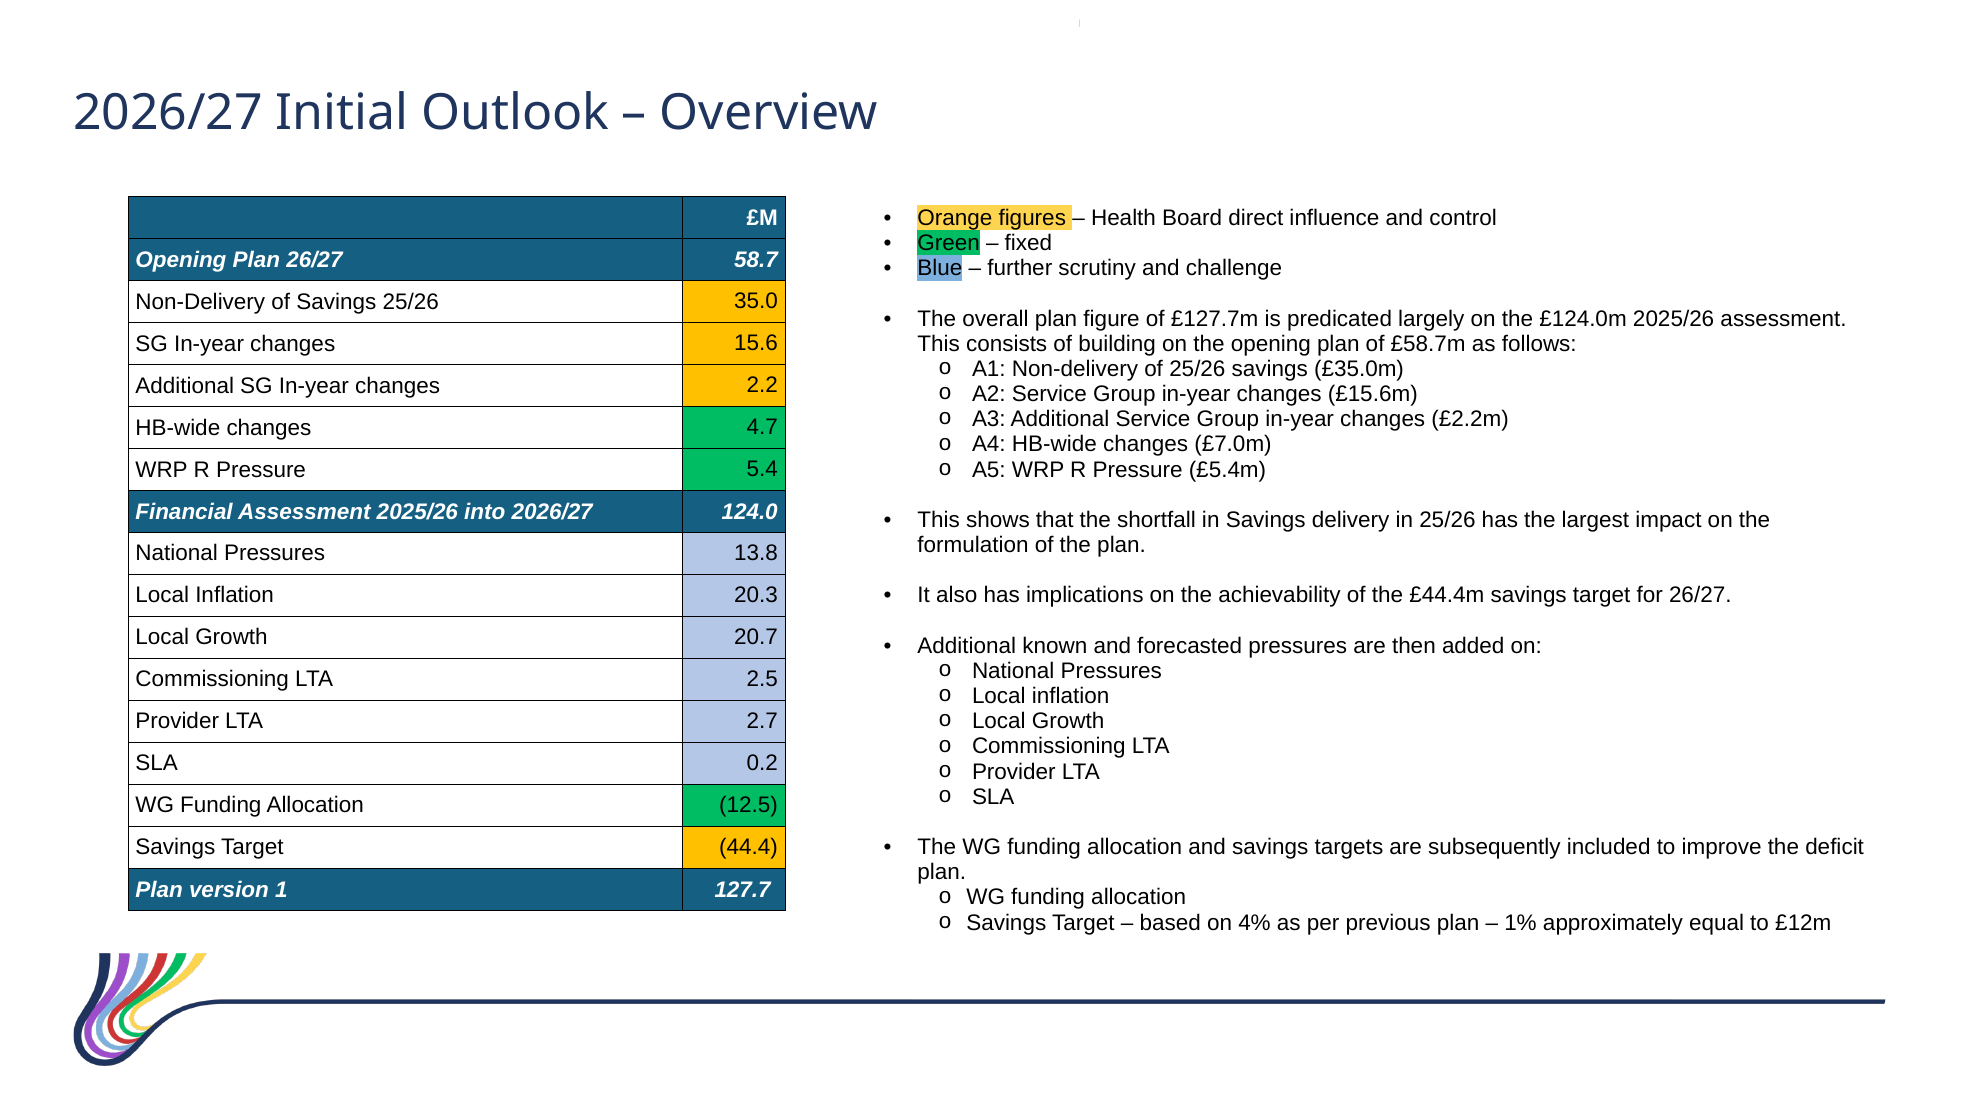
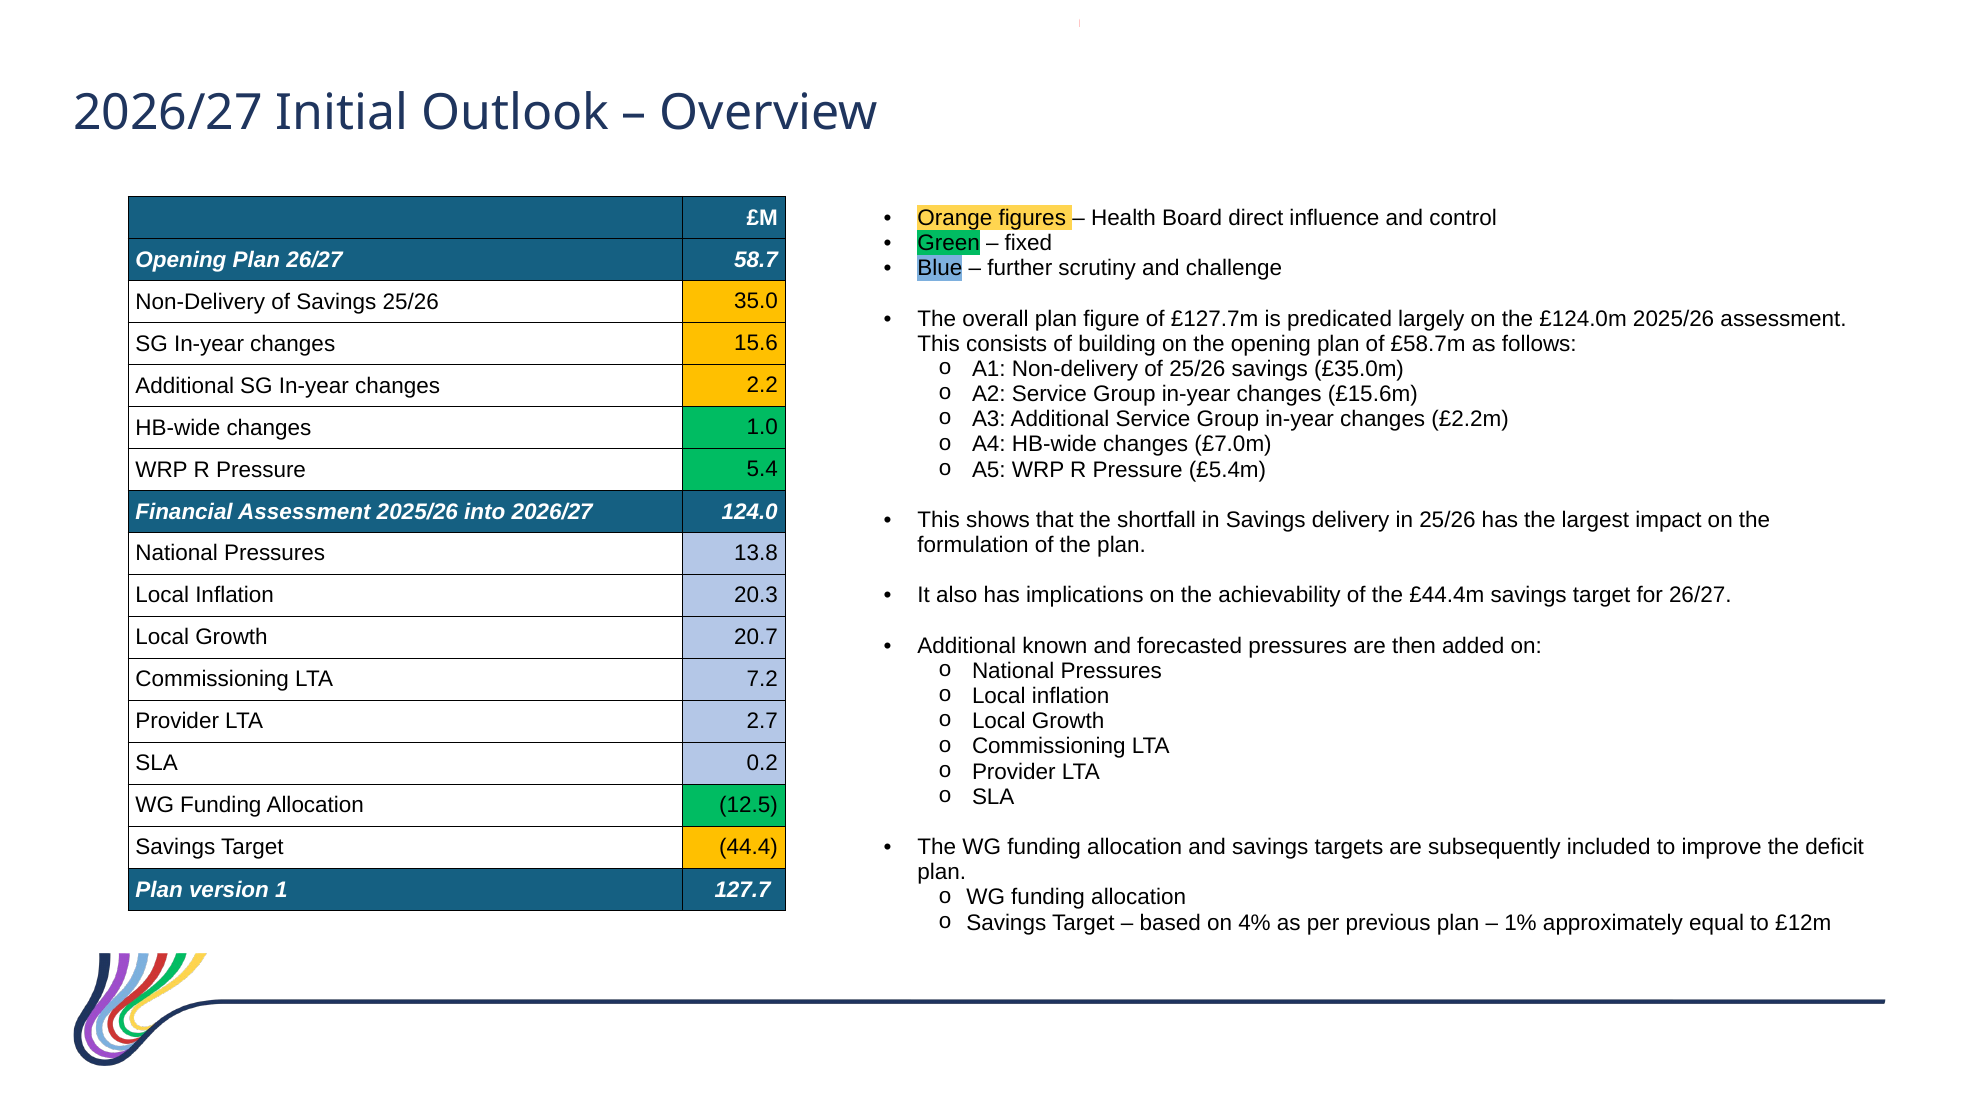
4.7: 4.7 -> 1.0
2.5: 2.5 -> 7.2
